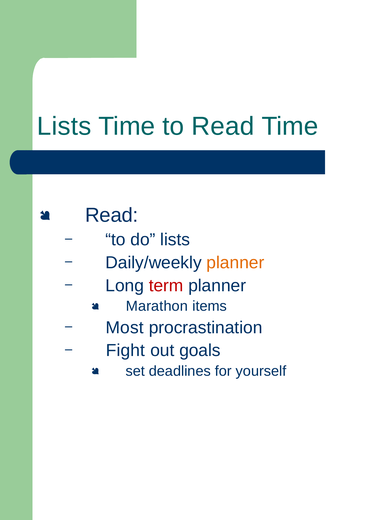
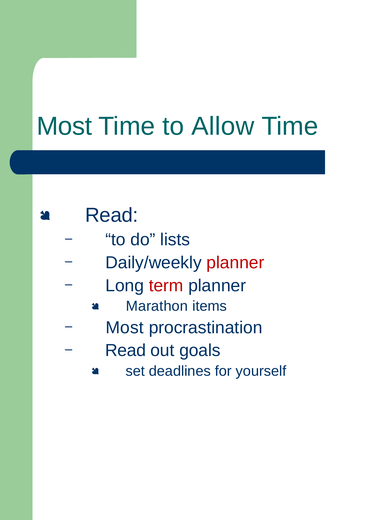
Lists at (64, 126): Lists -> Most
to Read: Read -> Allow
planner at (235, 263) colour: orange -> red
Fight at (125, 350): Fight -> Read
